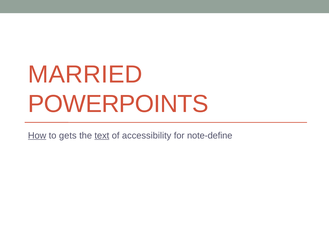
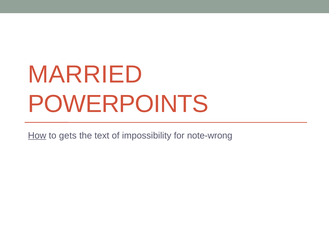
text underline: present -> none
accessibility: accessibility -> impossibility
note-define: note-define -> note-wrong
